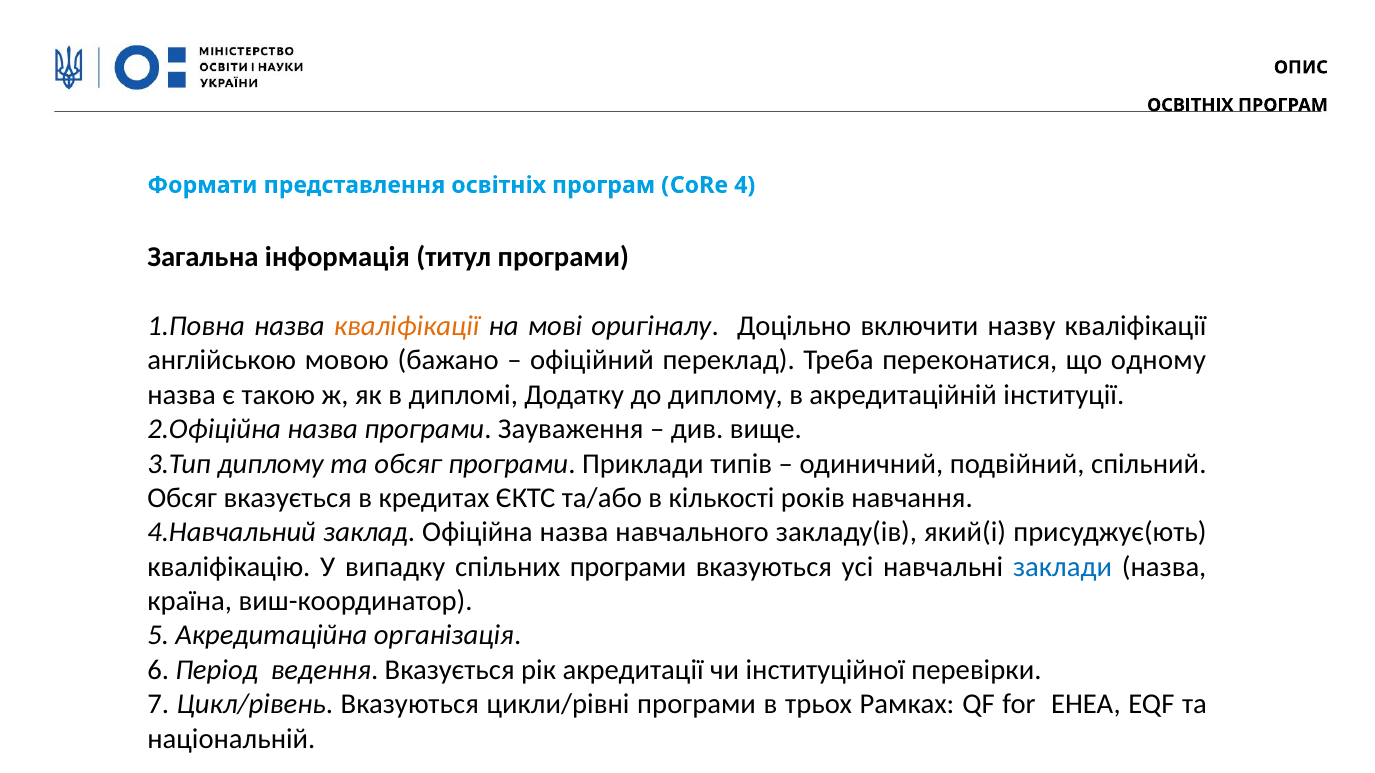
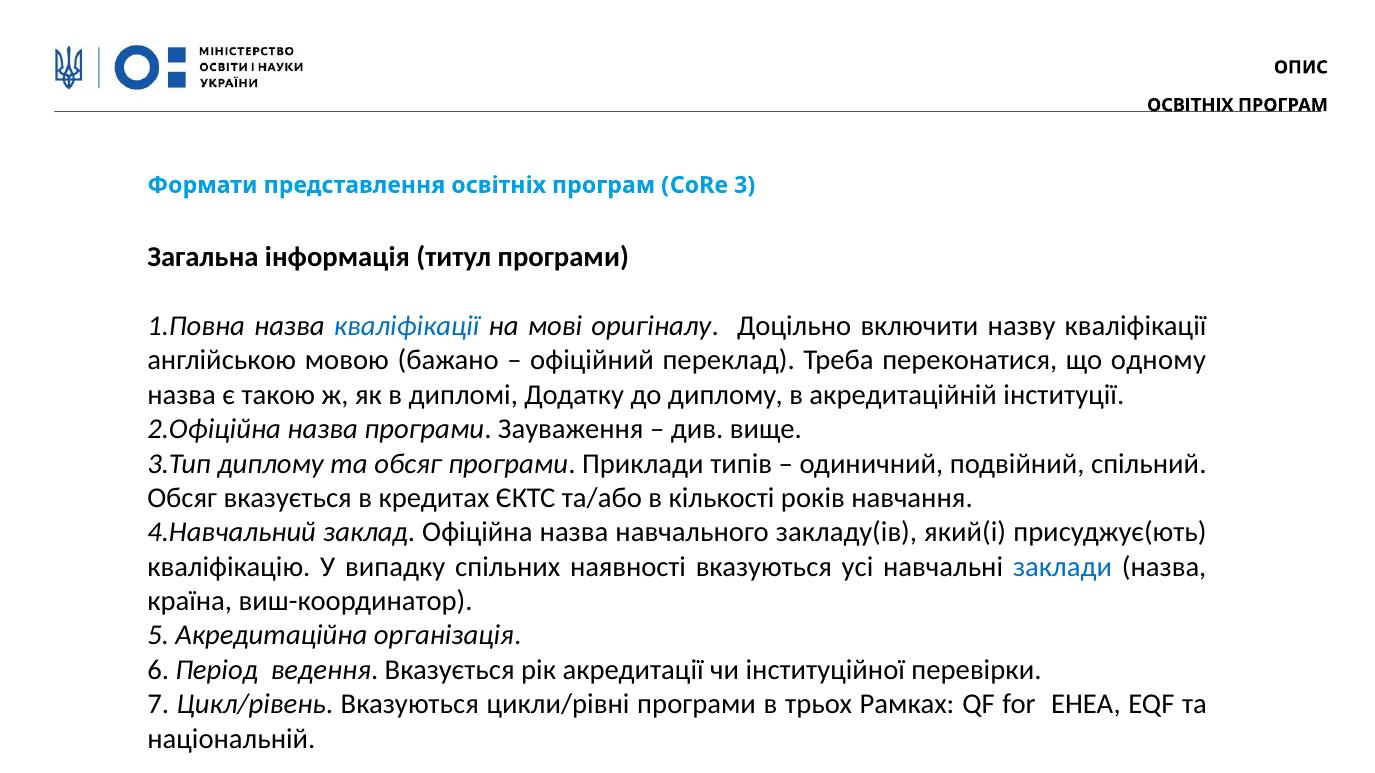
4: 4 -> 3
кваліфікації at (407, 326) colour: orange -> blue
спільних програми: програми -> наявності
